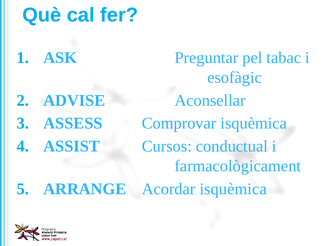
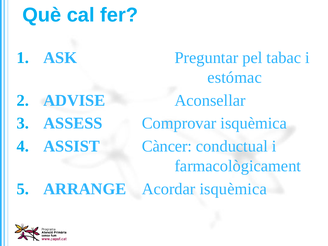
esofàgic: esofàgic -> estómac
Cursos: Cursos -> Càncer
